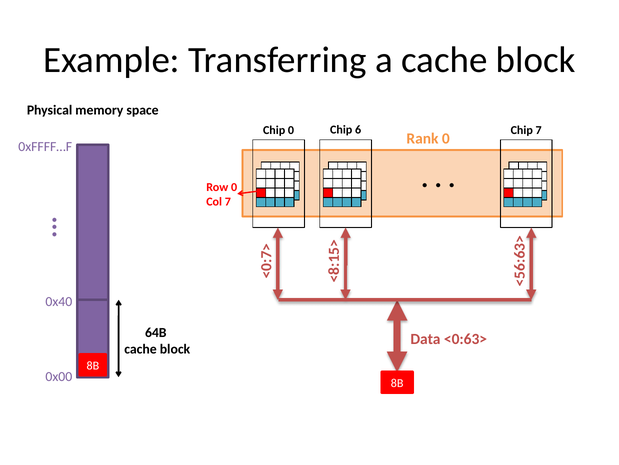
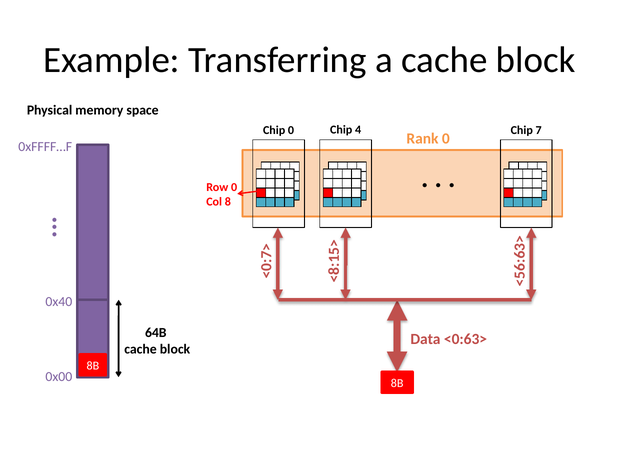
Chip 6: 6 -> 4
Col 7: 7 -> 8
